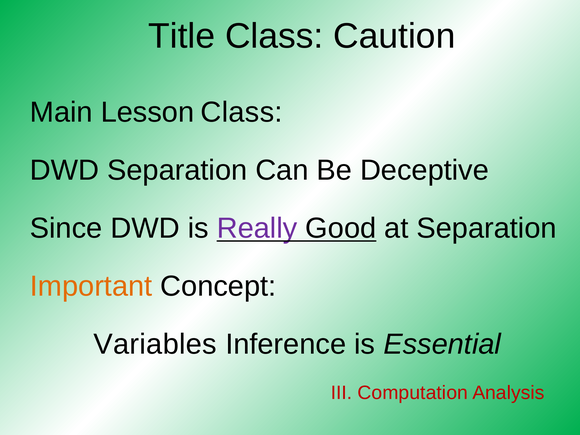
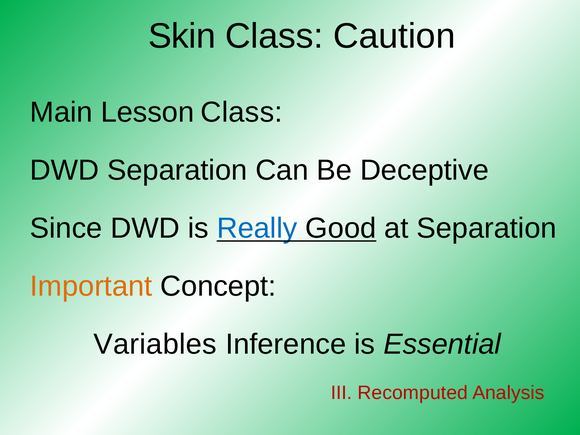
Title: Title -> Skin
Really colour: purple -> blue
Computation: Computation -> Recomputed
